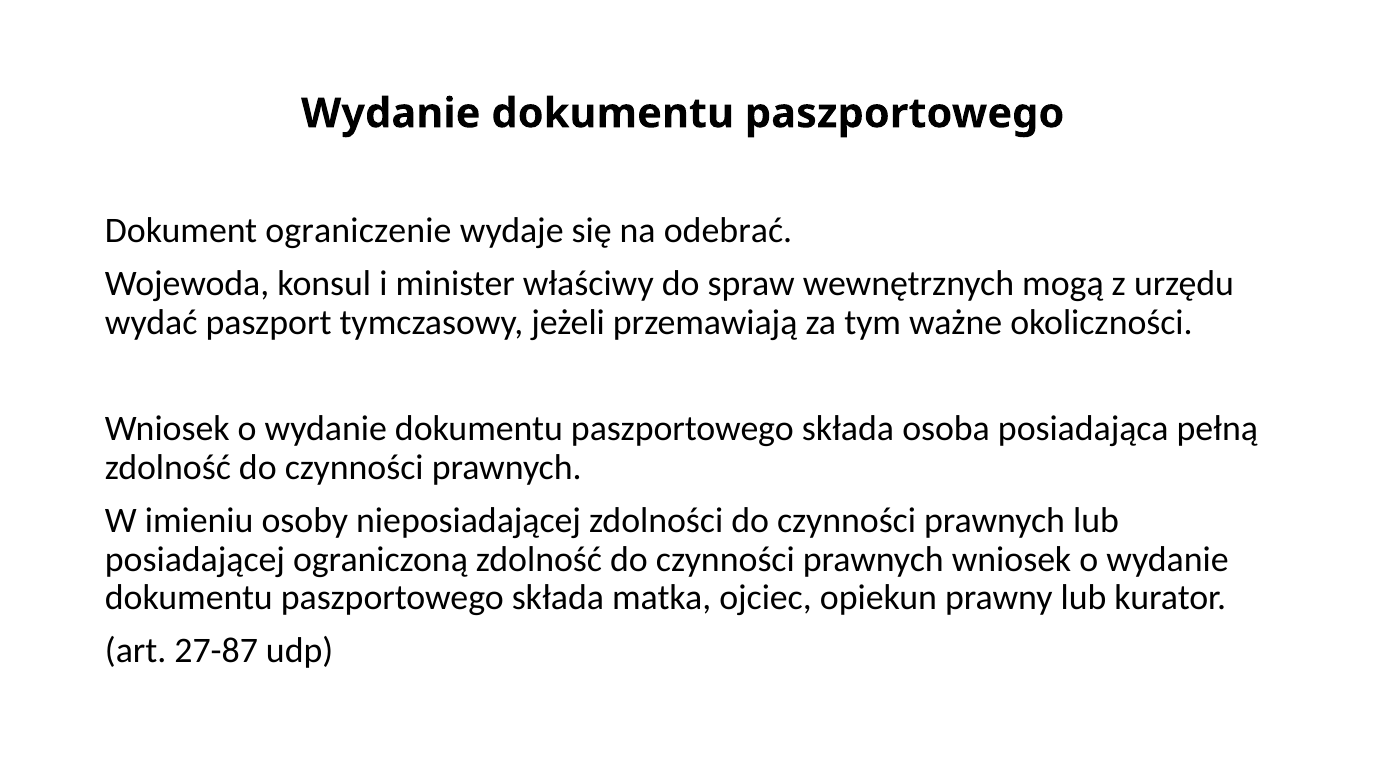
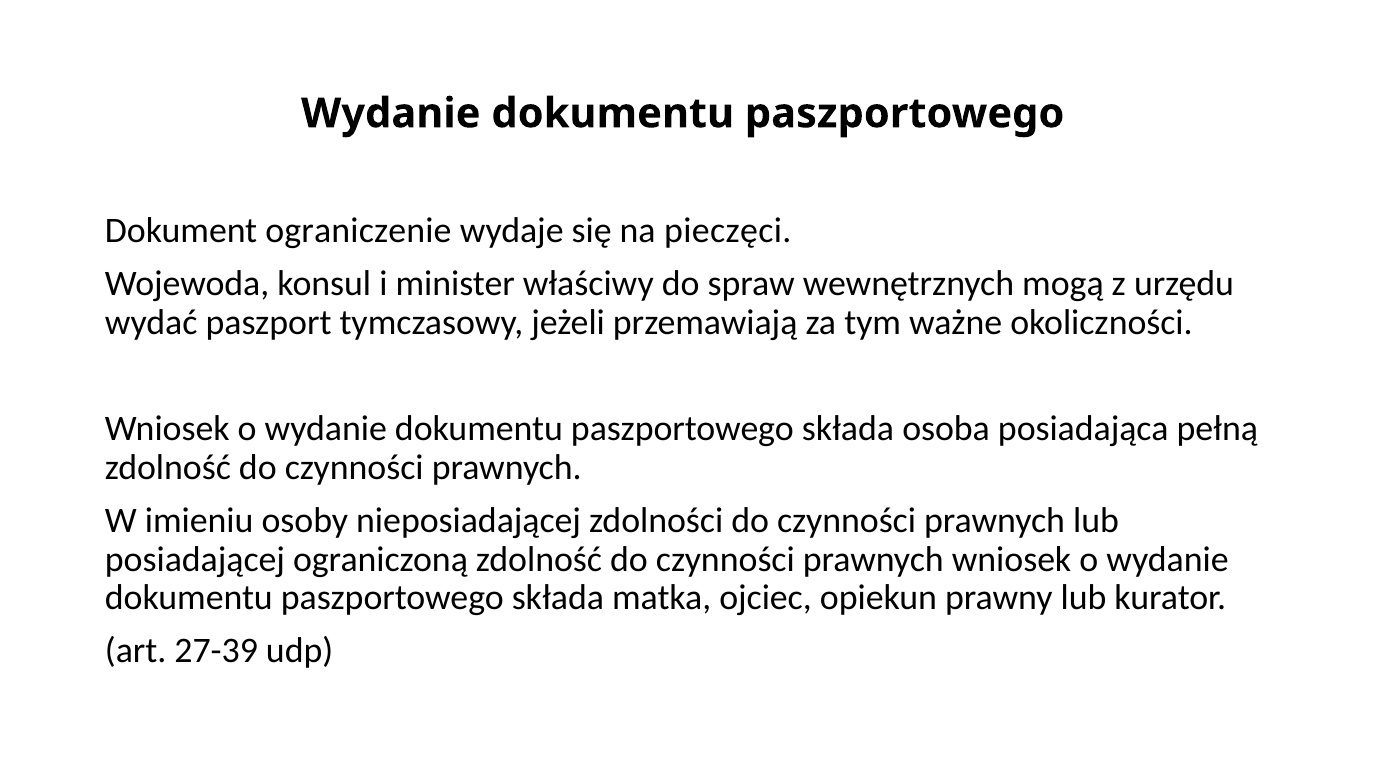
odebrać: odebrać -> pieczęci
27-87: 27-87 -> 27-39
